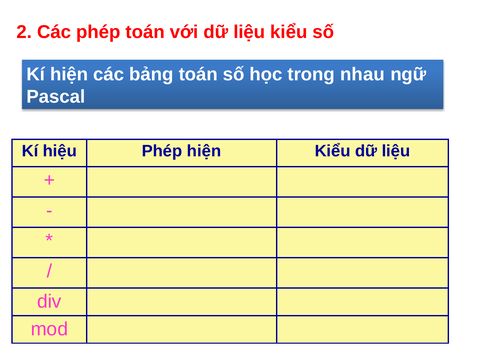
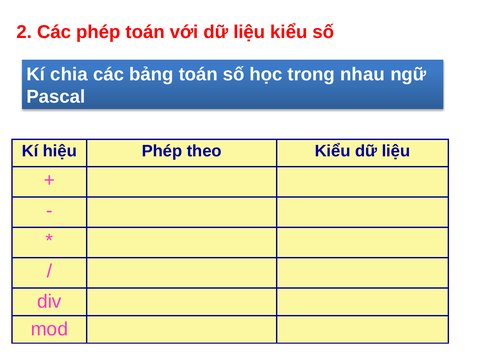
Kí hiện: hiện -> chia
Phép hiện: hiện -> theo
